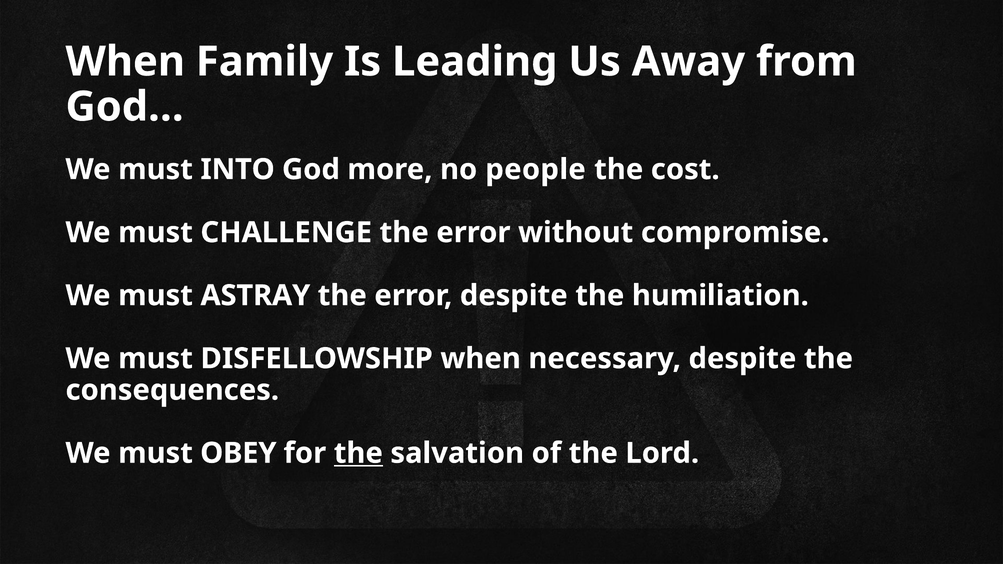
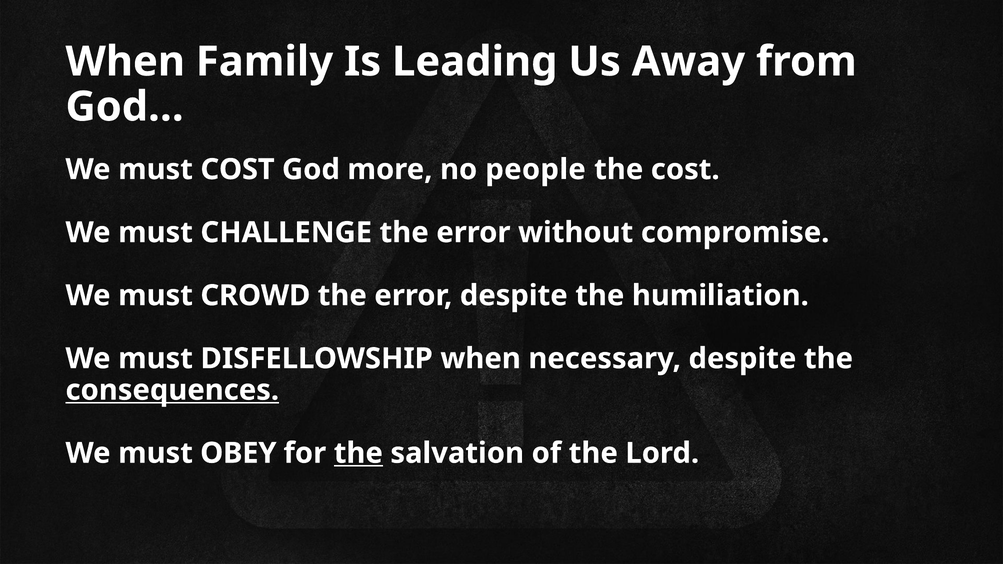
must INTO: INTO -> COST
ASTRAY: ASTRAY -> CROWD
consequences underline: none -> present
